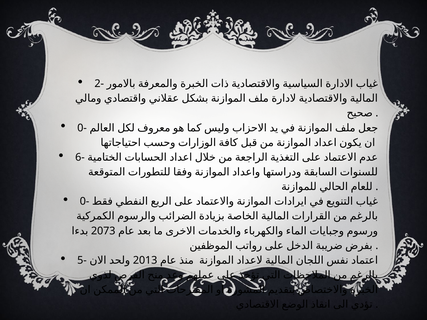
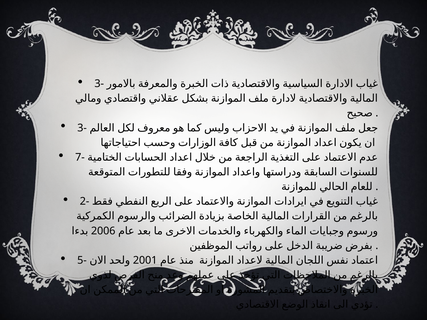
2- at (99, 84): 2- -> 3-
0- at (82, 128): 0- -> 3-
6-: 6- -> 7-
0- at (85, 202): 0- -> 2-
2073: 2073 -> 2006
2013: 2013 -> 2001
